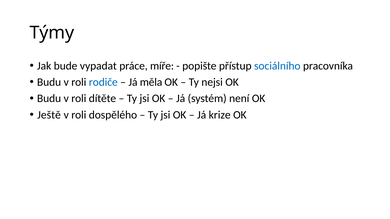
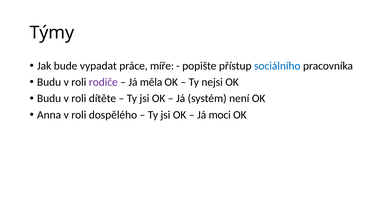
rodiče colour: blue -> purple
Ještě: Ještě -> Anna
krize: krize -> moci
